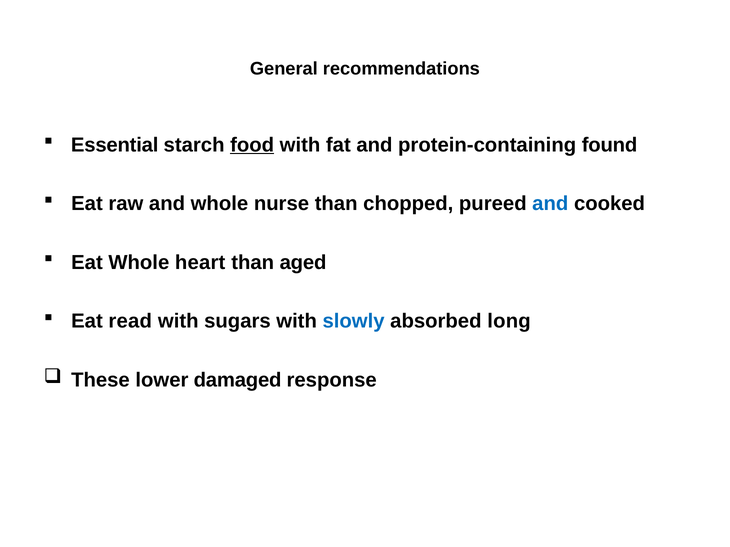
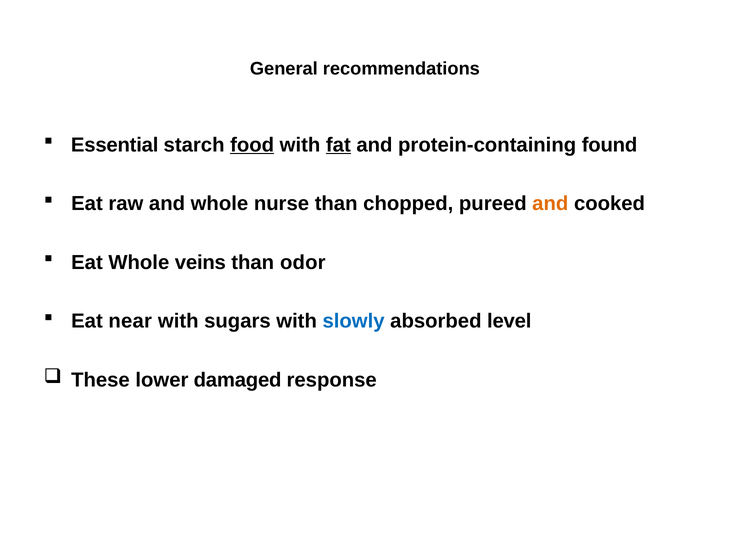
fat underline: none -> present
and at (550, 204) colour: blue -> orange
heart: heart -> veins
aged: aged -> odor
read: read -> near
long: long -> level
